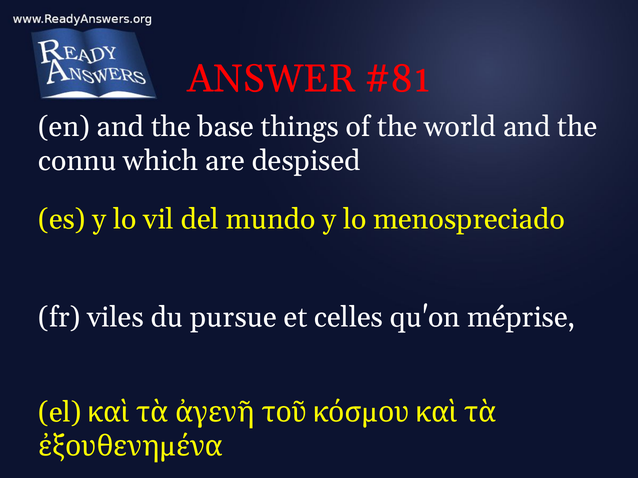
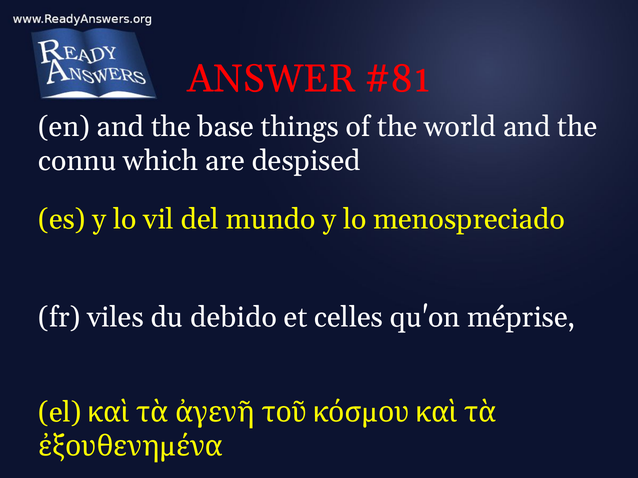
pursue: pursue -> debido
